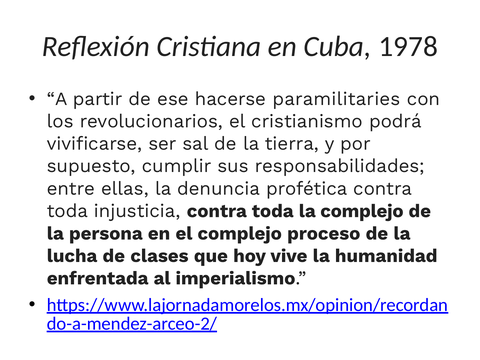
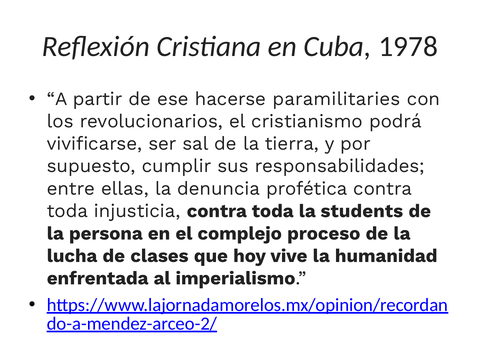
la complejo: complejo -> students
